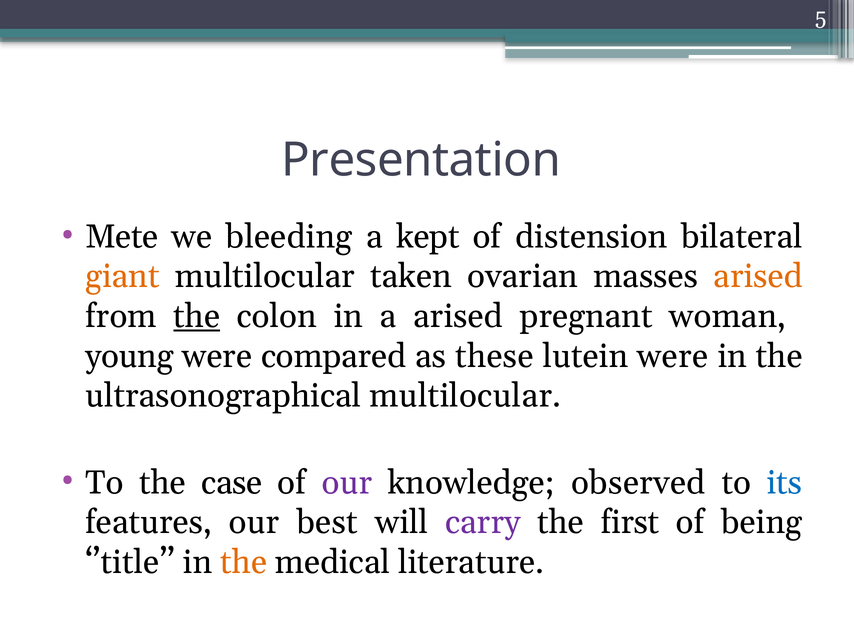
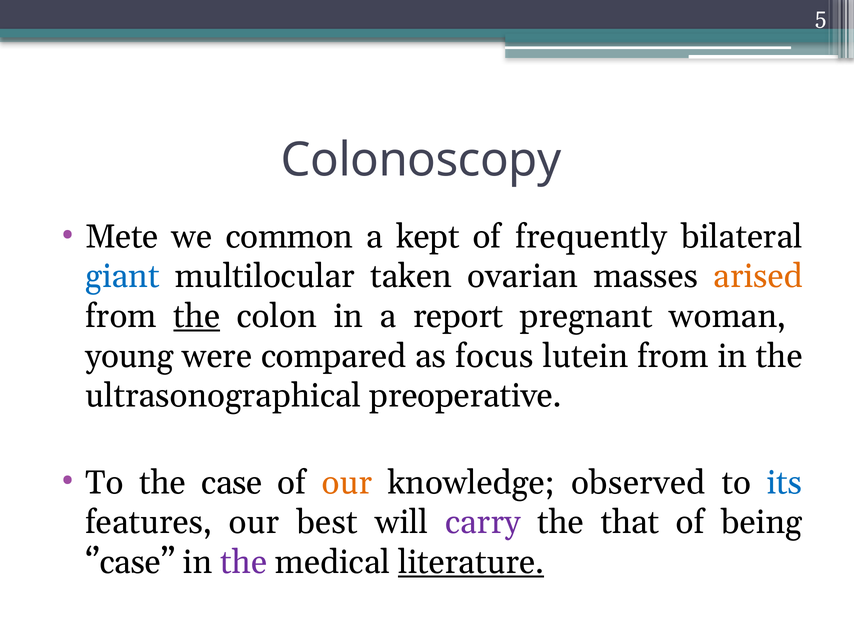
Presentation: Presentation -> Colonoscopy
bleeding: bleeding -> common
distension: distension -> frequently
giant colour: orange -> blue
a arised: arised -> report
these: these -> focus
lutein were: were -> from
ultrasonographical multilocular: multilocular -> preoperative
our at (347, 482) colour: purple -> orange
first: first -> that
’title: ’title -> ’case
the at (244, 562) colour: orange -> purple
literature underline: none -> present
